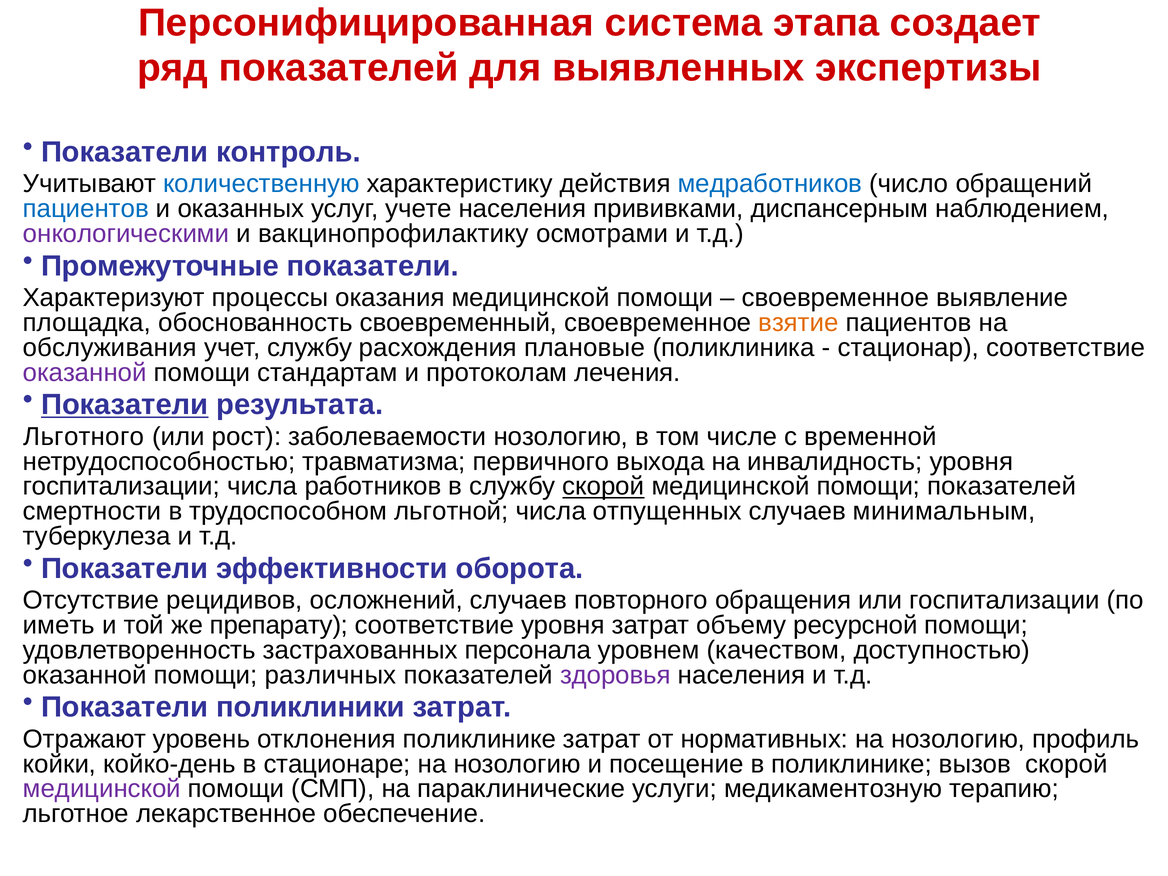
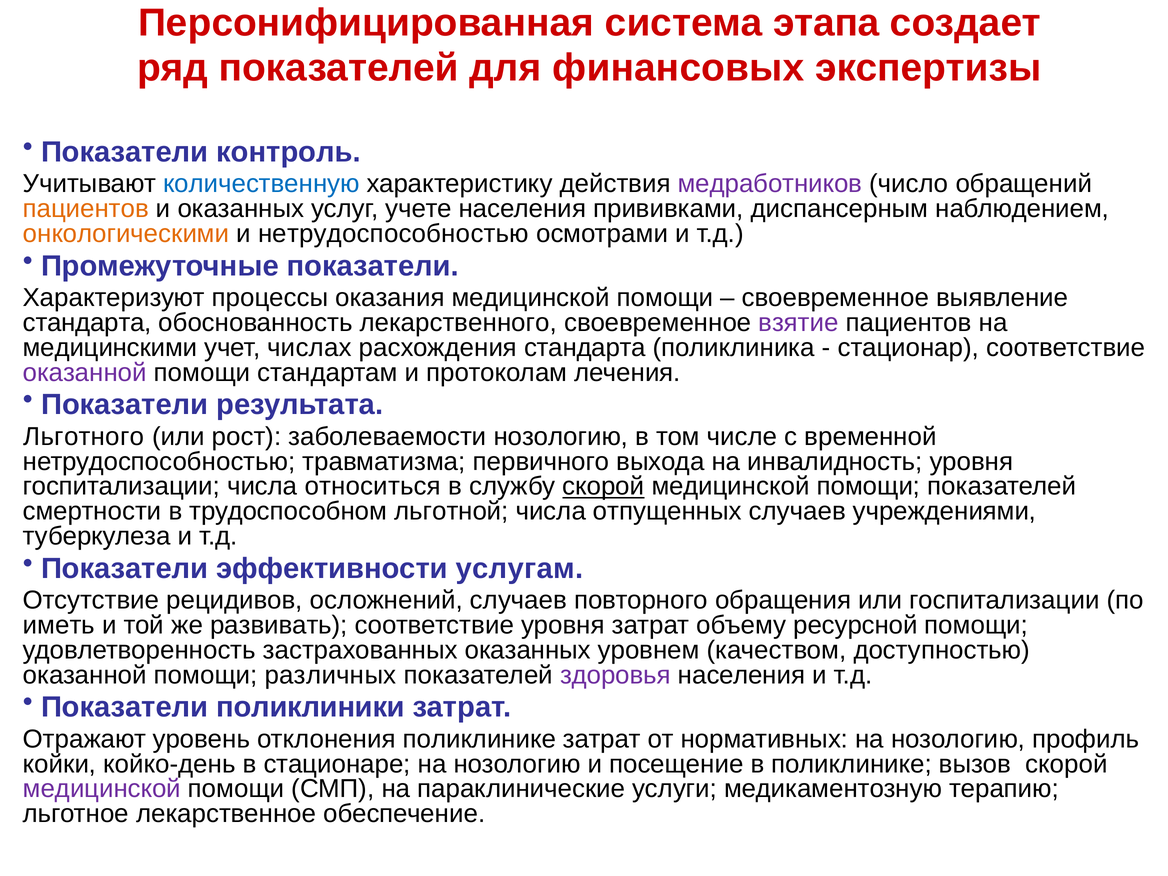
выявленных: выявленных -> финансовых
медработников colour: blue -> purple
пациентов at (86, 209) colour: blue -> orange
онкологическими colour: purple -> orange
и вакцинопрофилактику: вакцинопрофилактику -> нетрудоспособностью
площадка at (87, 323): площадка -> стандарта
своевременный: своевременный -> лекарственного
взятие colour: orange -> purple
обслуживания: обслуживания -> медицинскими
учет службу: службу -> числах
расхождения плановые: плановые -> стандарта
Показатели at (125, 405) underline: present -> none
работников: работников -> относиться
минимальным: минимальным -> учреждениями
оборота: оборота -> услугам
препарату: препарату -> развивать
застрахованных персонала: персонала -> оказанных
